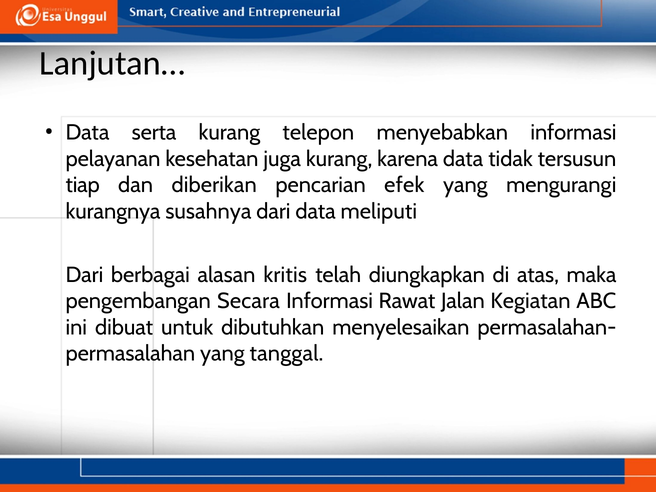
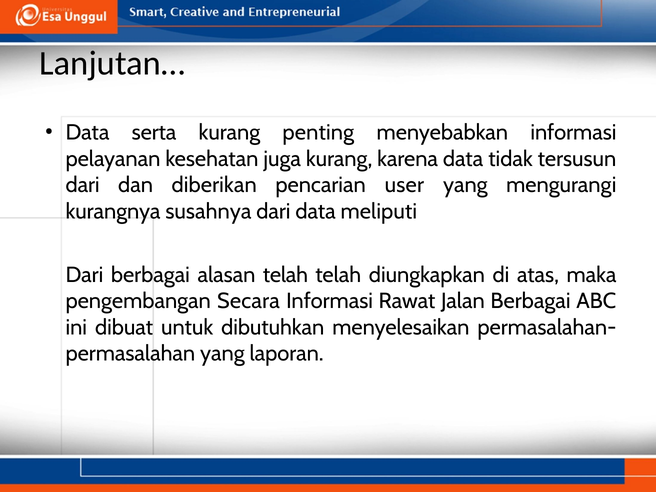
telepon: telepon -> penting
tiap at (83, 185): tiap -> dari
efek: efek -> user
alasan kritis: kritis -> telah
Jalan Kegiatan: Kegiatan -> Berbagai
tanggal: tanggal -> laporan
